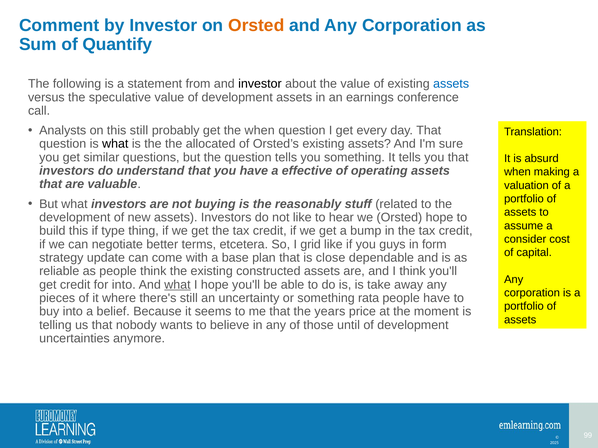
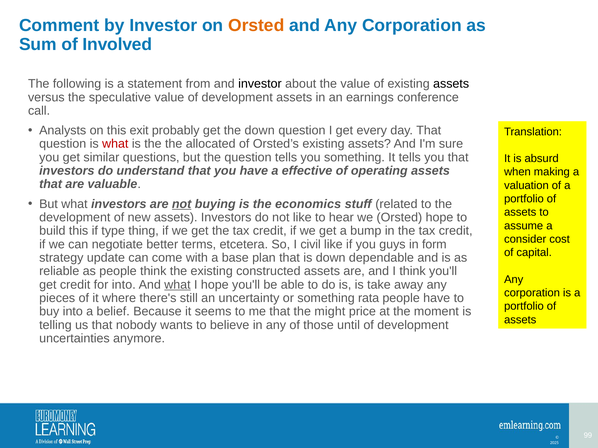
Quantify: Quantify -> Involved
assets at (451, 84) colour: blue -> black
this still: still -> exit
the when: when -> down
what at (115, 144) colour: black -> red
not at (182, 204) underline: none -> present
reasonably: reasonably -> economics
grid: grid -> civil
is close: close -> down
years: years -> might
